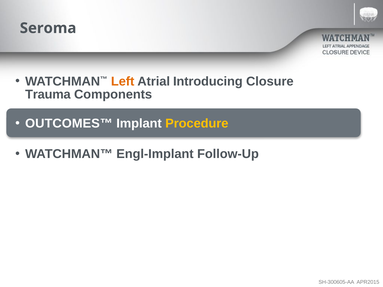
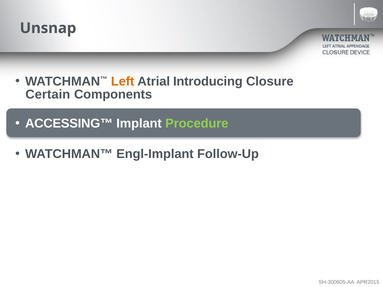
Seroma: Seroma -> Unsnap
Trauma: Trauma -> Certain
OUTCOMES™: OUTCOMES™ -> ACCESSING™
Procedure colour: yellow -> light green
